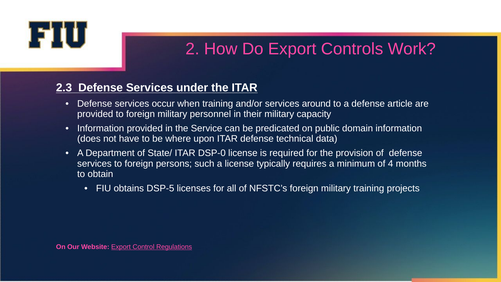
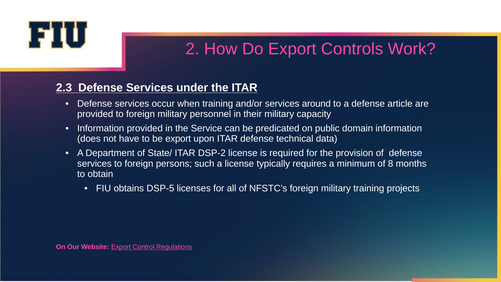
be where: where -> export
DSP-0: DSP-0 -> DSP-2
4: 4 -> 8
